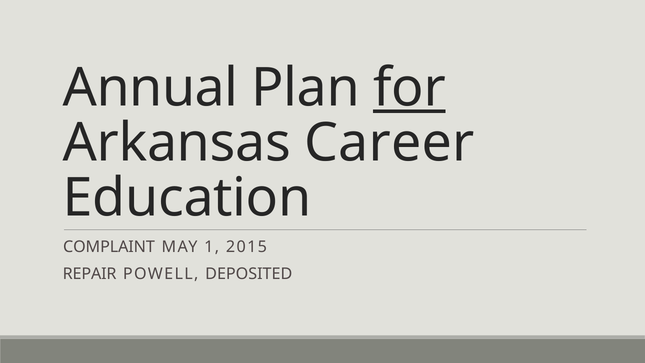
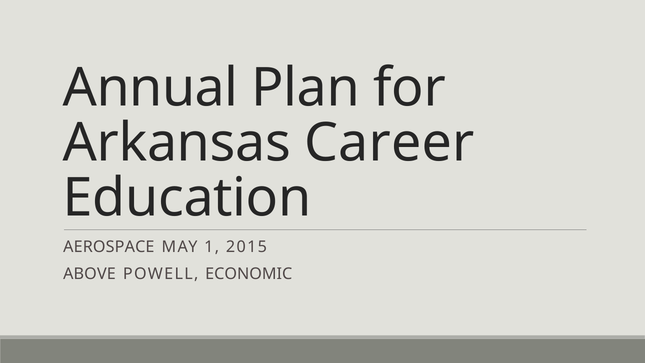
for underline: present -> none
COMPLAINT: COMPLAINT -> AEROSPACE
REPAIR: REPAIR -> ABOVE
DEPOSITED: DEPOSITED -> ECONOMIC
